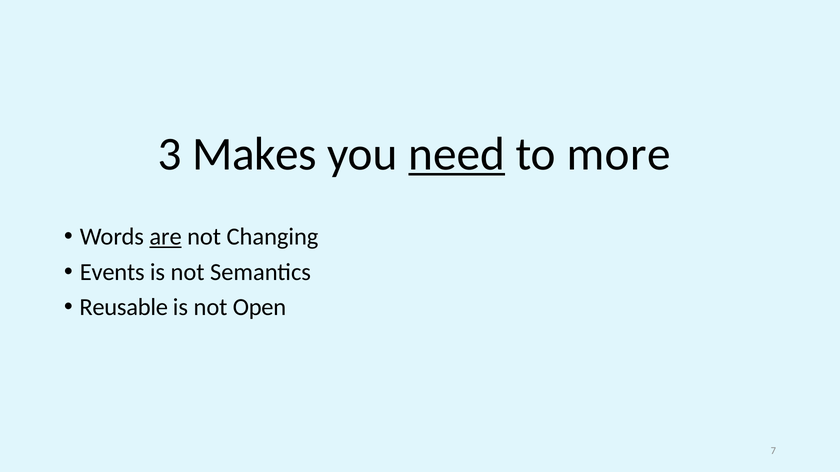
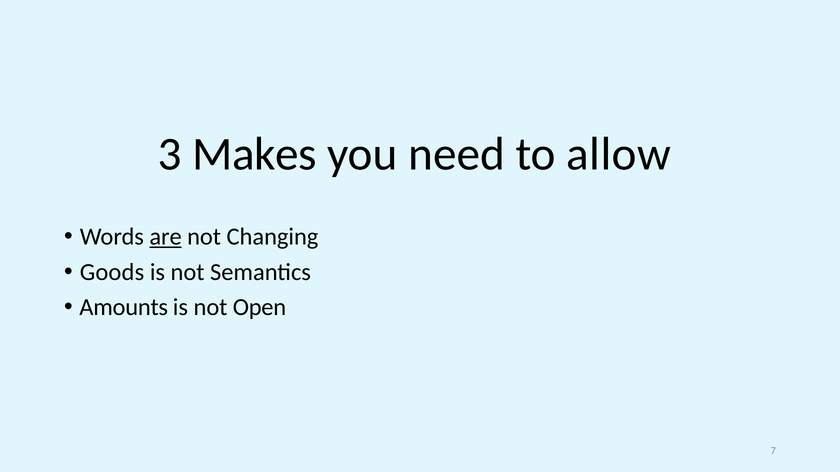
need underline: present -> none
more: more -> allow
Events: Events -> Goods
Reusable: Reusable -> Amounts
